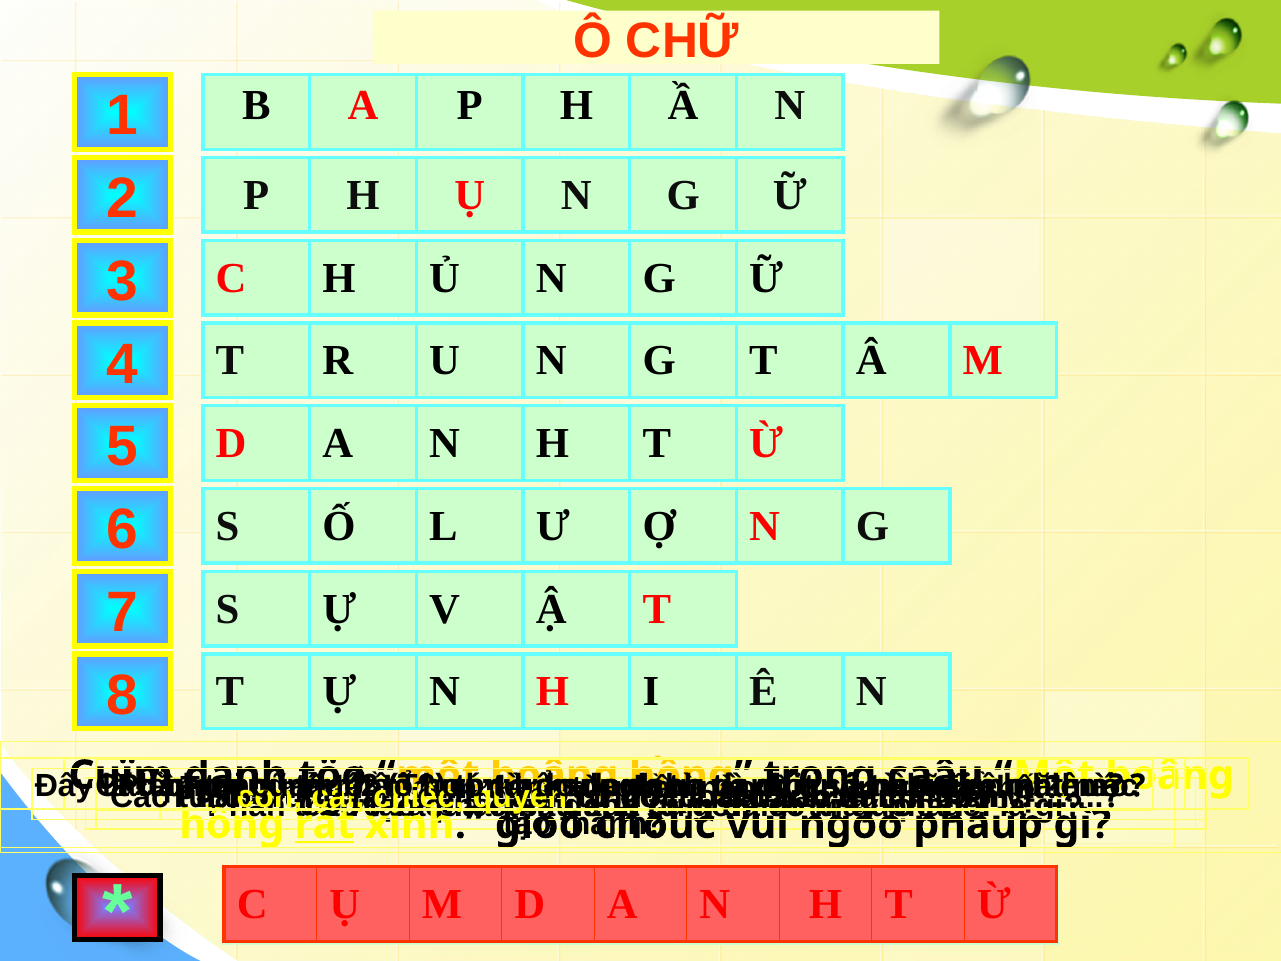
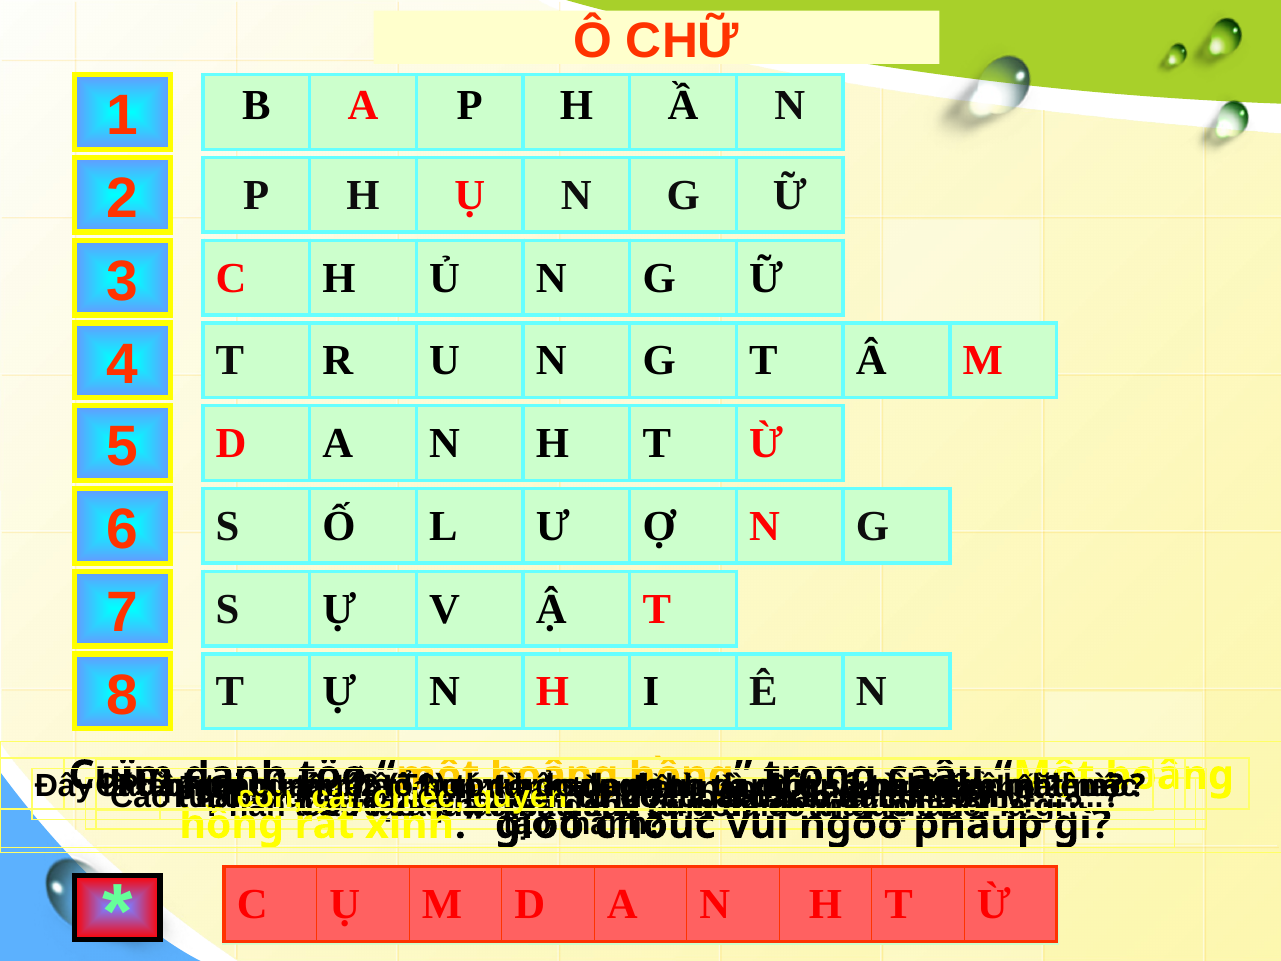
rất underline: present -> none
